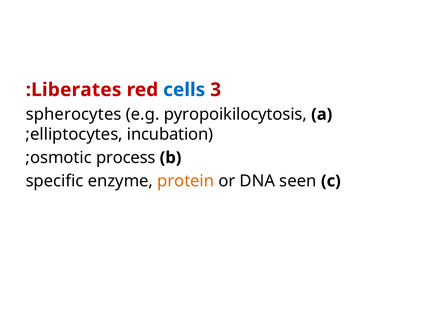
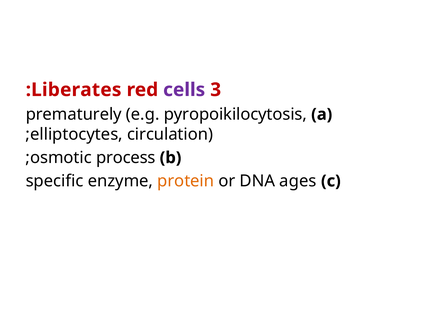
cells colour: blue -> purple
spherocytes: spherocytes -> prematurely
incubation: incubation -> circulation
seen: seen -> ages
